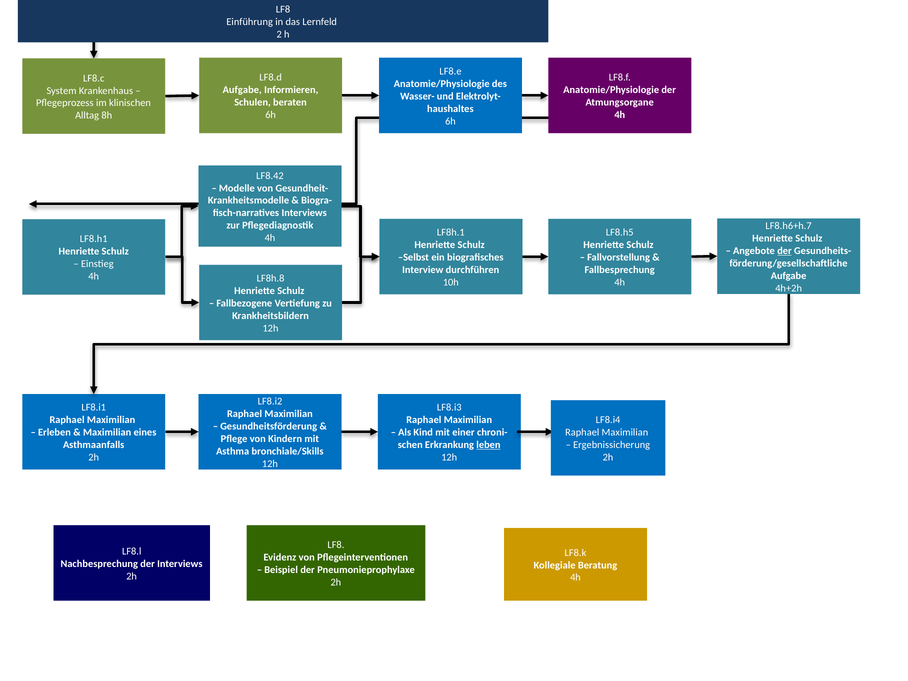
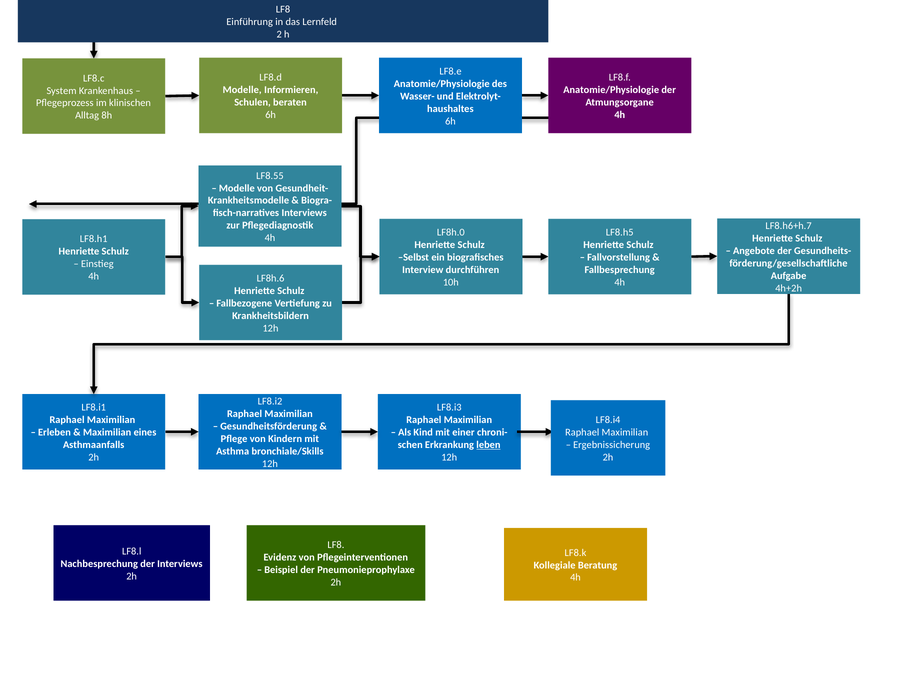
Aufgabe at (242, 90): Aufgabe -> Modelle
LF8.42: LF8.42 -> LF8.55
LF8h.1: LF8h.1 -> LF8h.0
der at (785, 251) underline: present -> none
LF8h.8: LF8h.8 -> LF8h.6
